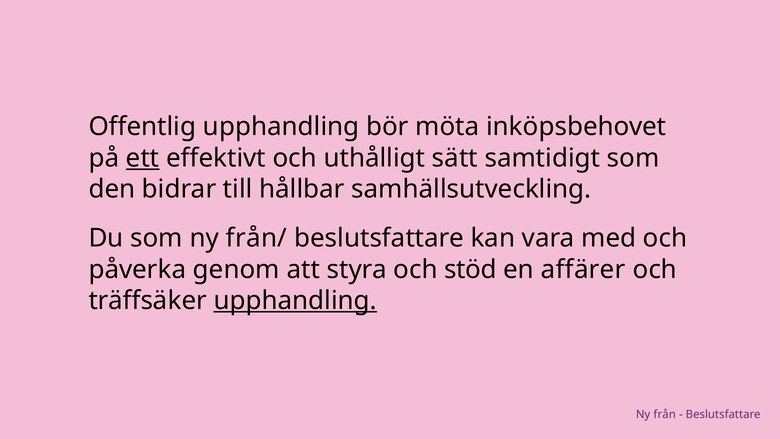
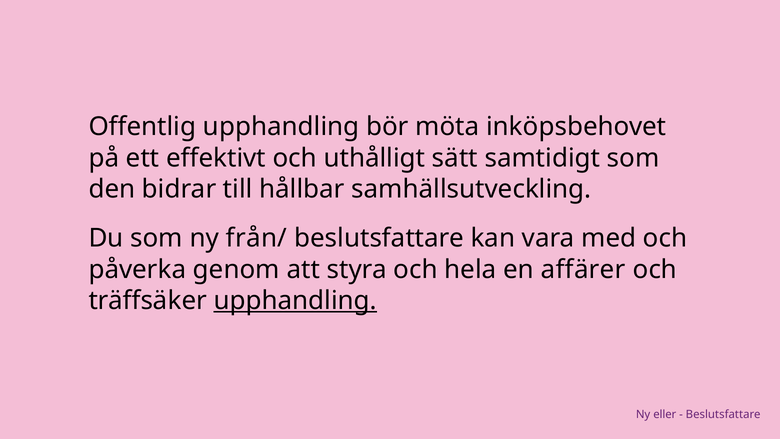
ett underline: present -> none
stöd: stöd -> hela
från: från -> eller
